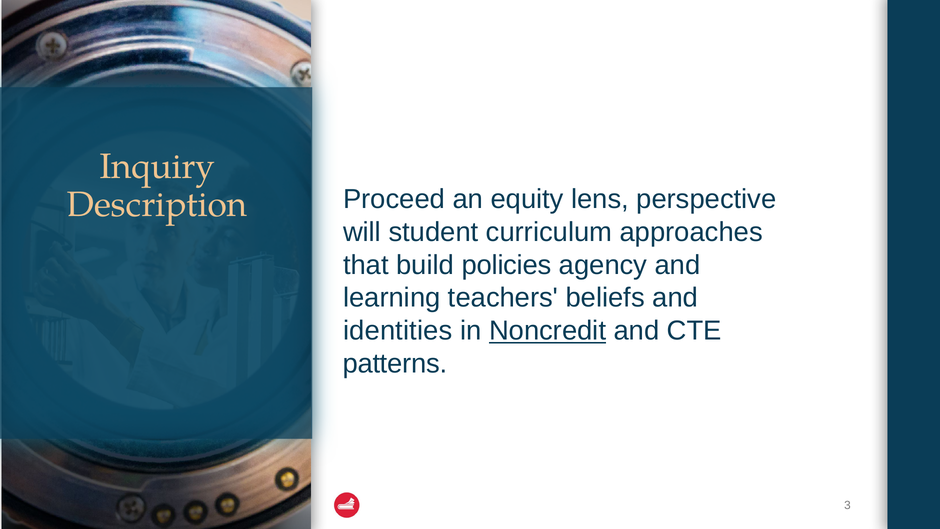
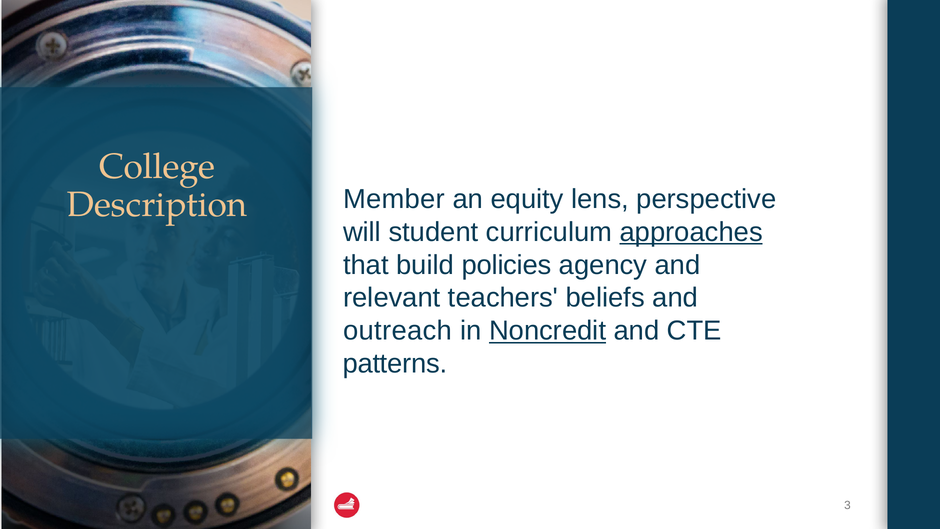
Inquiry: Inquiry -> College
Proceed: Proceed -> Member
approaches underline: none -> present
learning: learning -> relevant
identities: identities -> outreach
